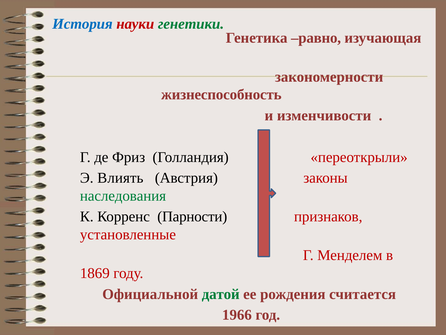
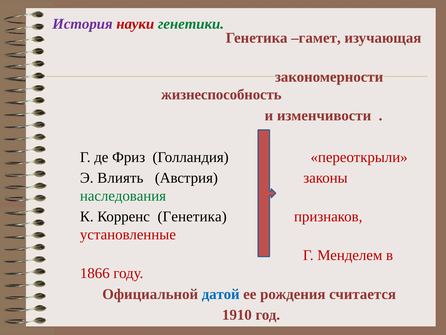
История colour: blue -> purple
равно: равно -> гамет
Корренс Парности: Парности -> Генетика
1869: 1869 -> 1866
датой colour: green -> blue
1966: 1966 -> 1910
